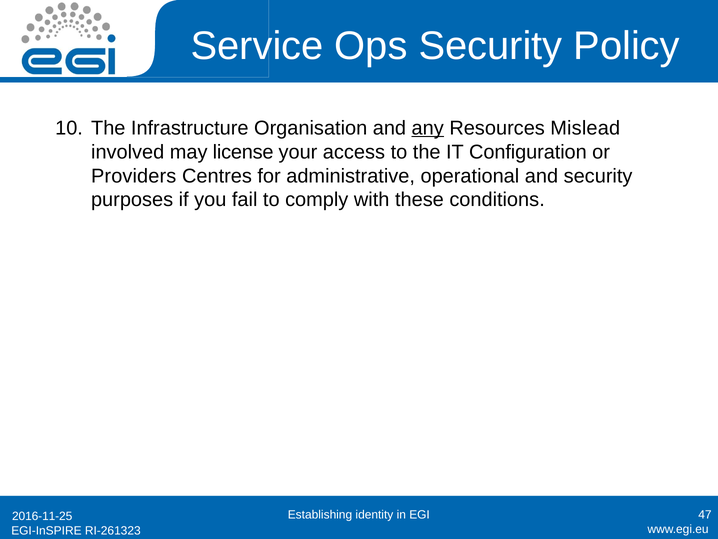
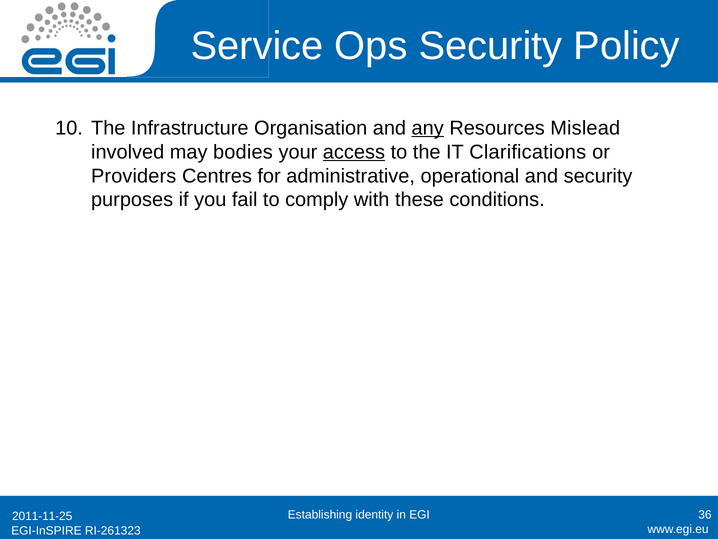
license: license -> bodies
access underline: none -> present
Configuration: Configuration -> Clarifications
2016-11-25: 2016-11-25 -> 2011-11-25
47: 47 -> 36
